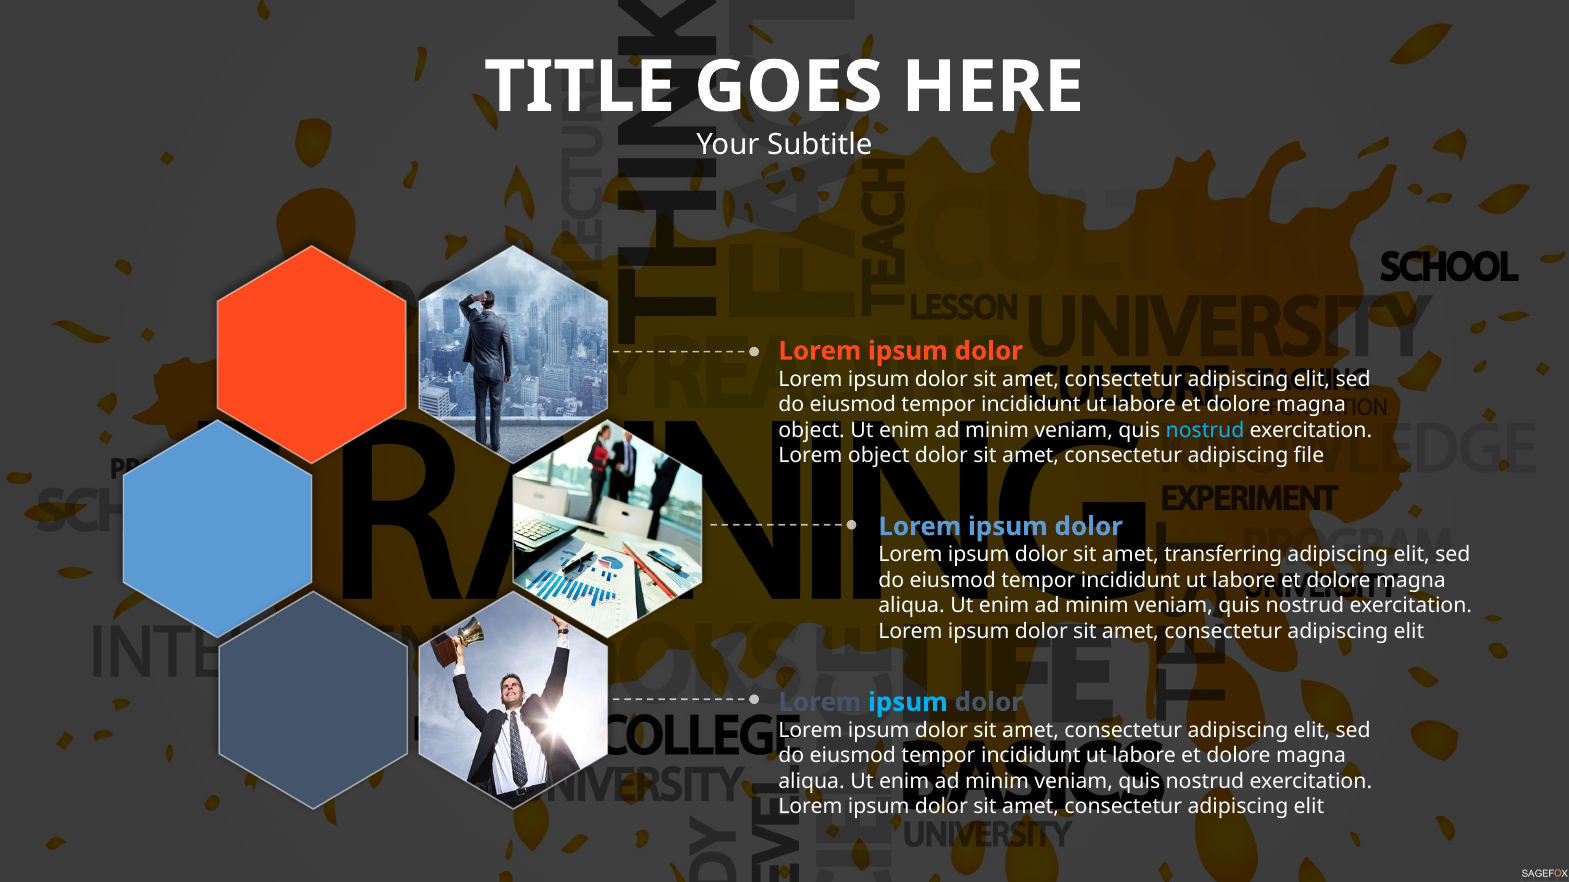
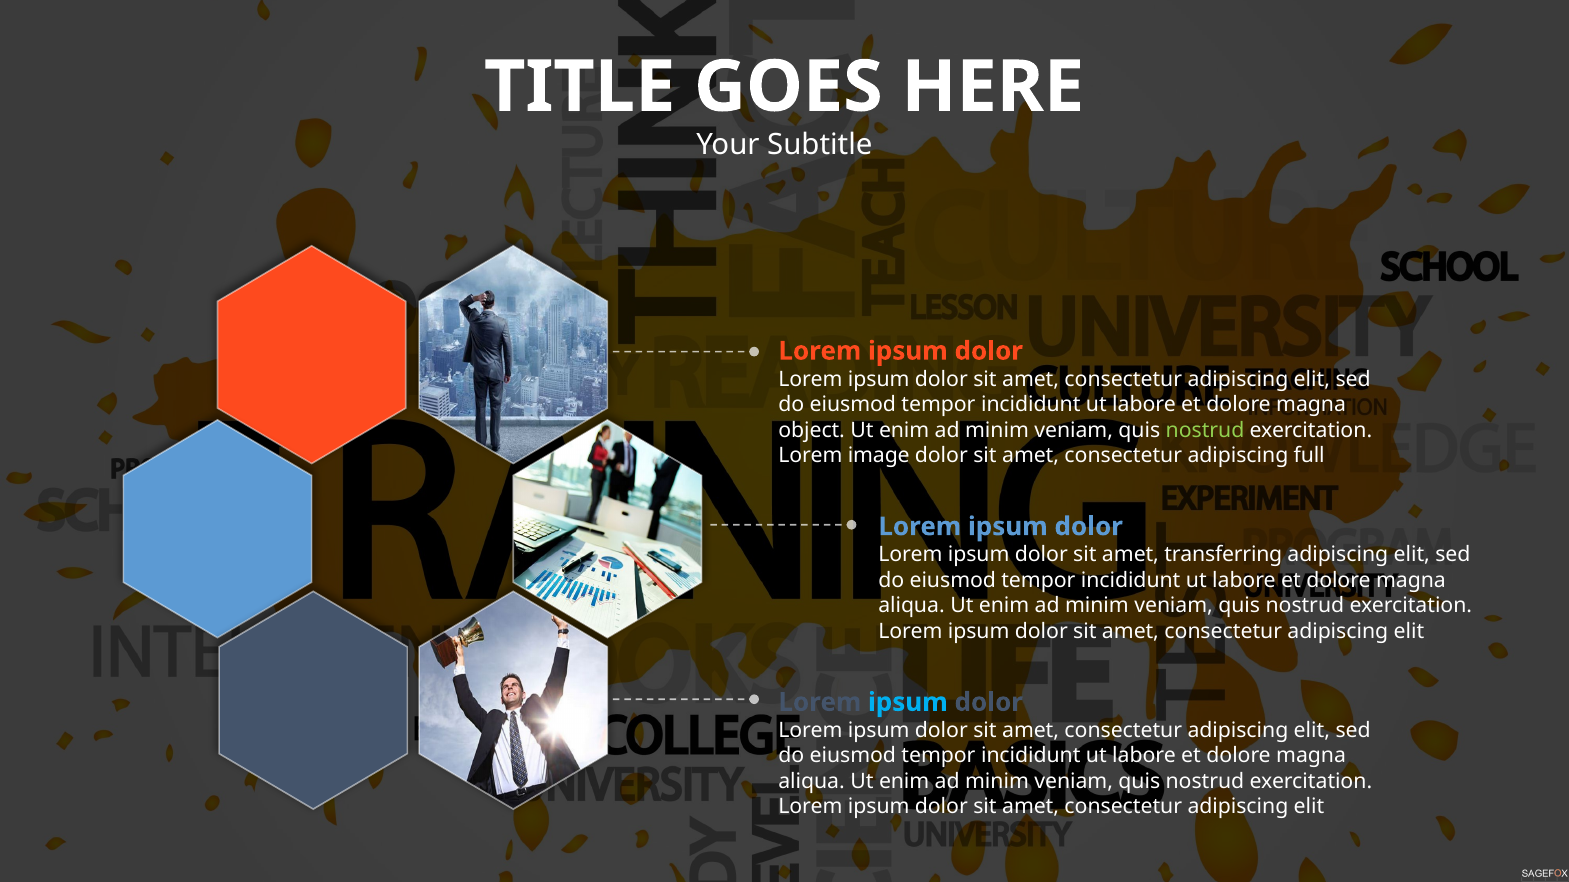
nostrud at (1205, 430) colour: light blue -> light green
Lorem object: object -> image
file: file -> full
